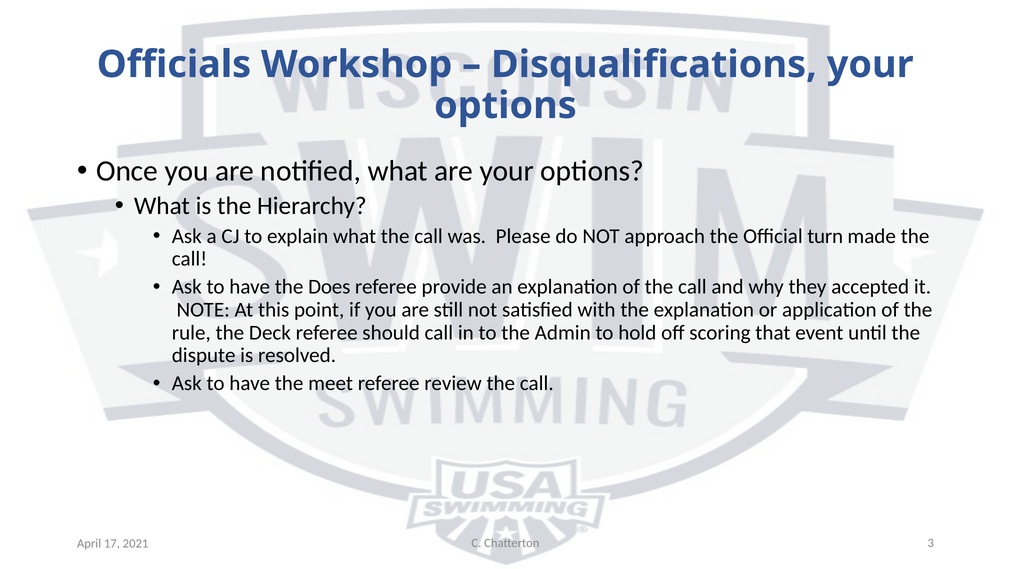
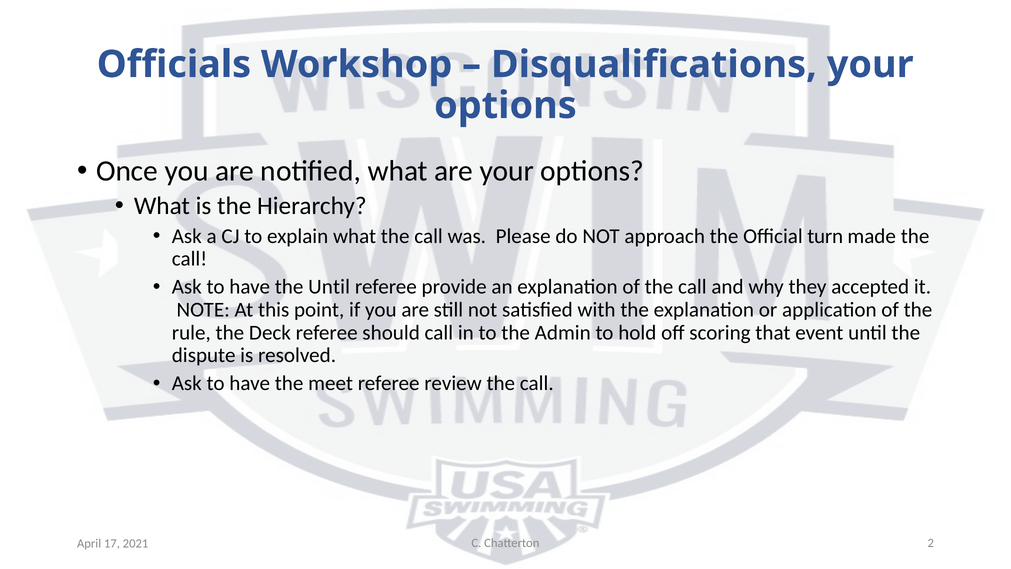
the Does: Does -> Until
3: 3 -> 2
